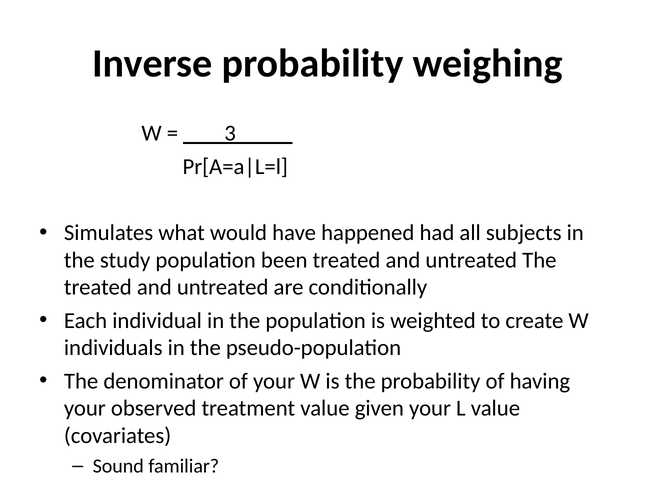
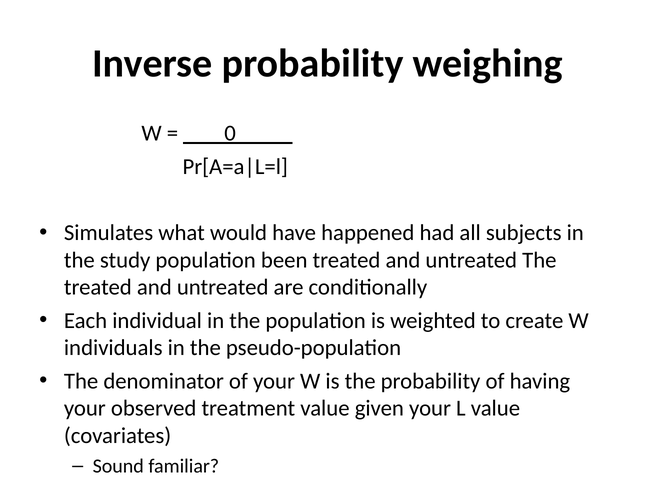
3_____: 3_____ -> 0_____
